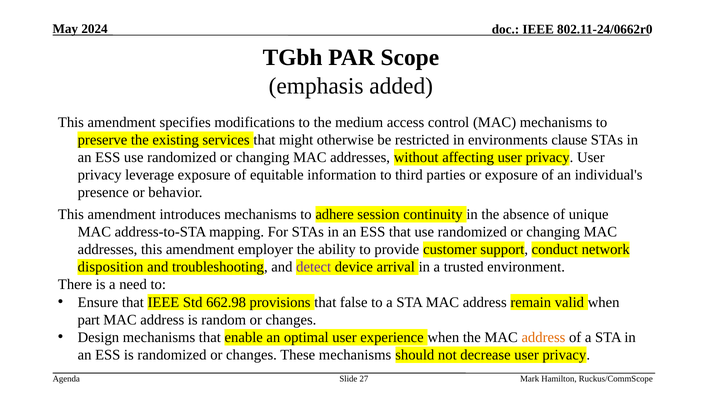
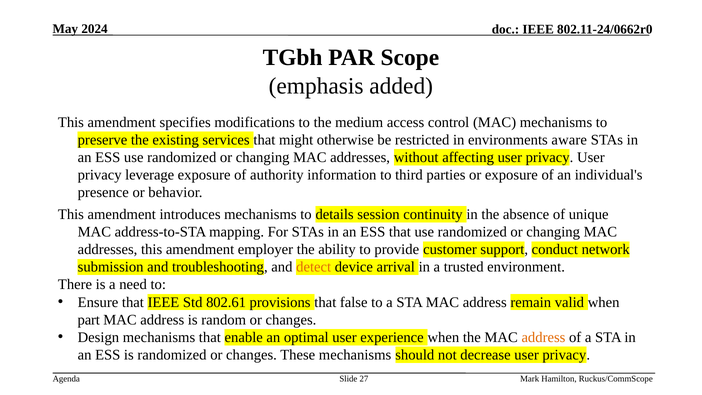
clause: clause -> aware
equitable: equitable -> authority
adhere: adhere -> details
disposition: disposition -> submission
detect colour: purple -> orange
662.98: 662.98 -> 802.61
